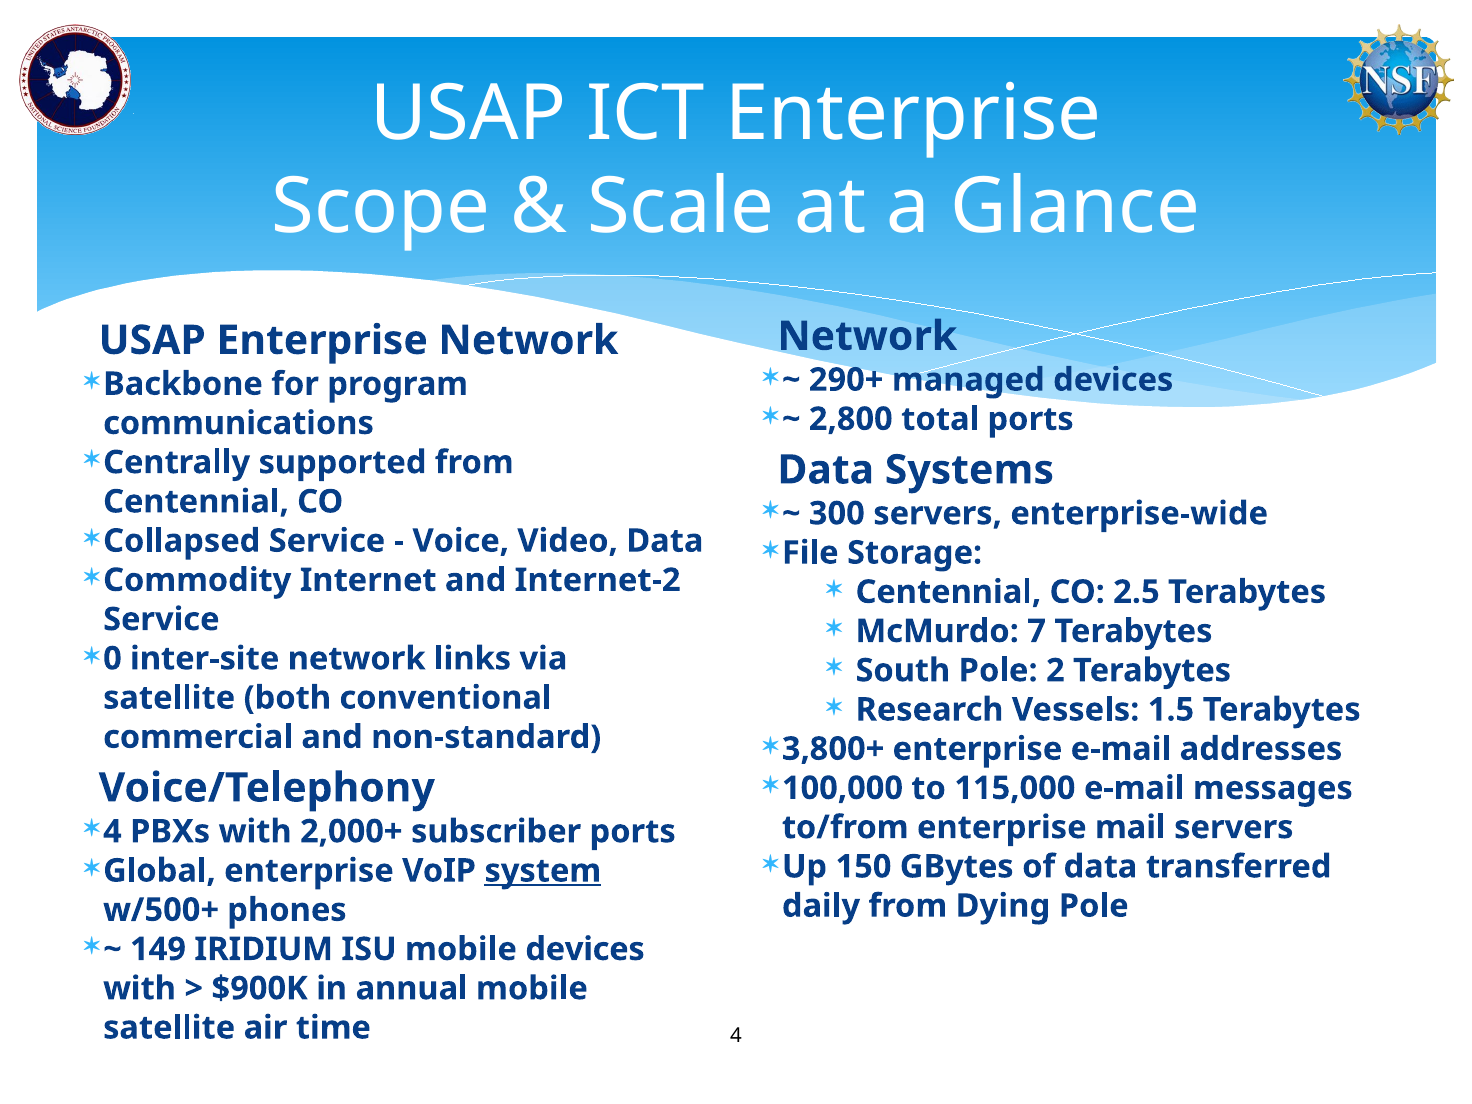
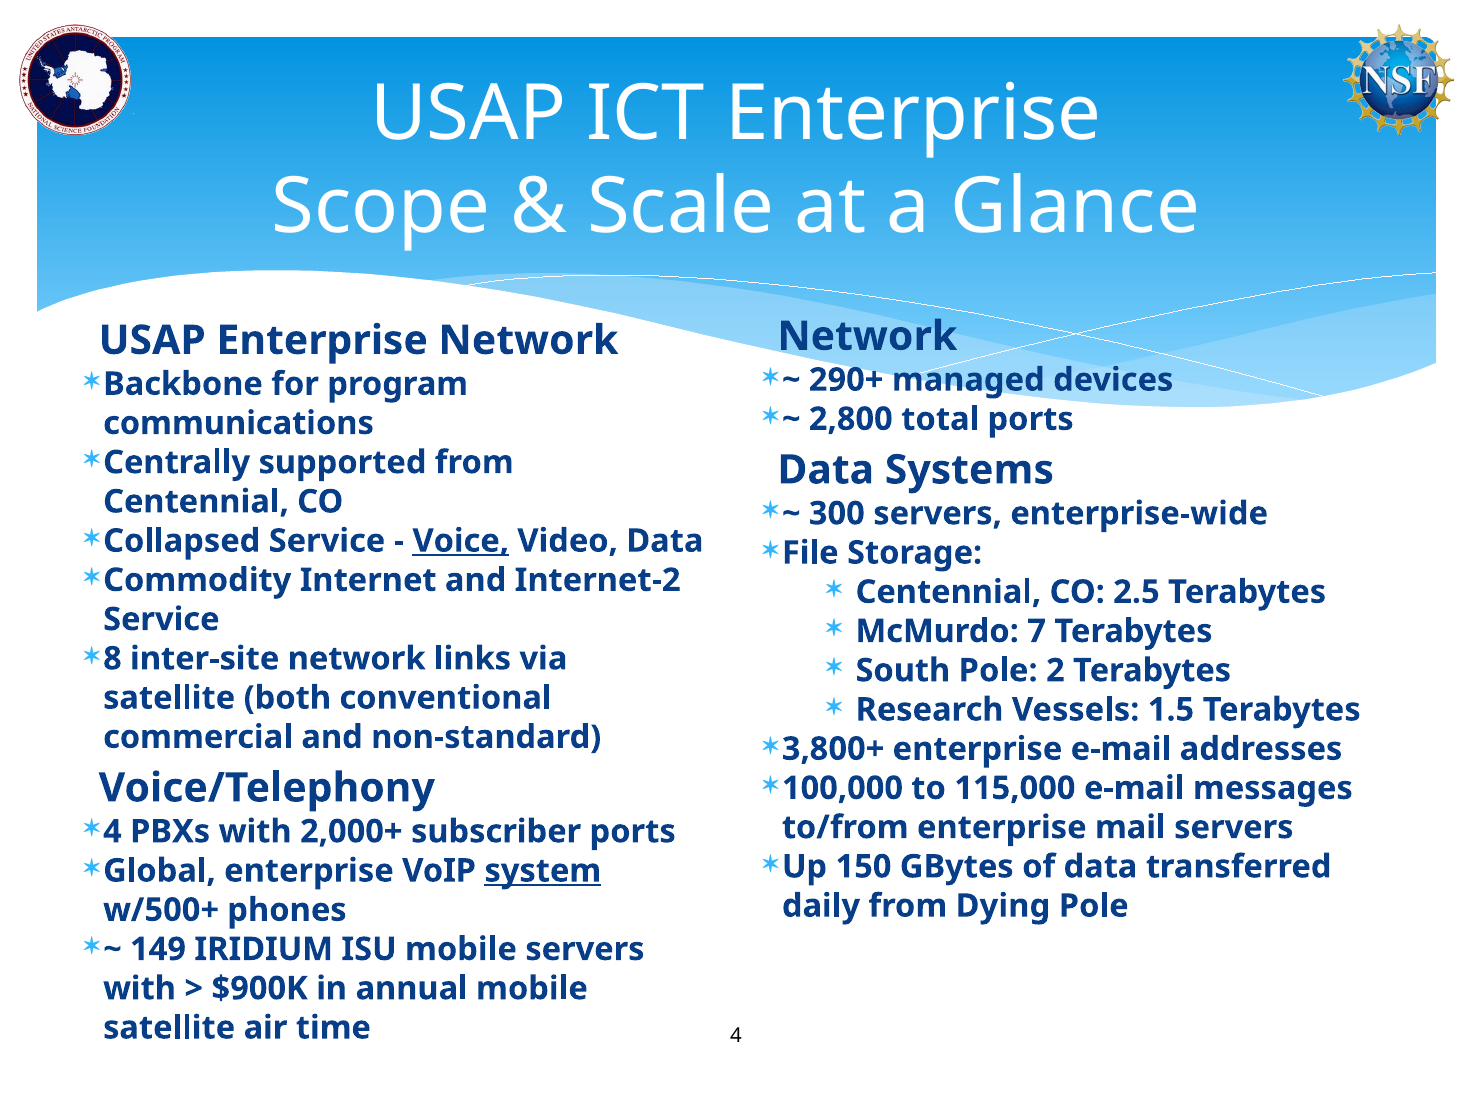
Voice underline: none -> present
0: 0 -> 8
mobile devices: devices -> servers
